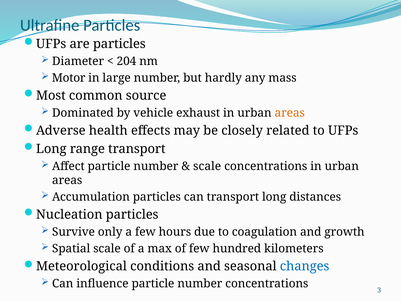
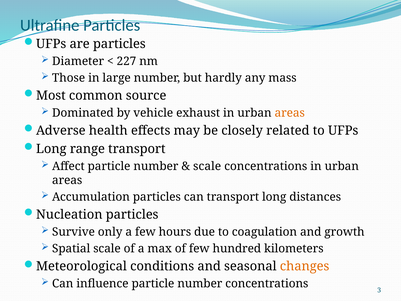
204: 204 -> 227
Motor: Motor -> Those
changes colour: blue -> orange
